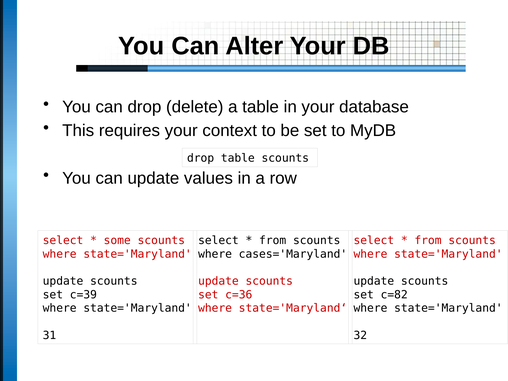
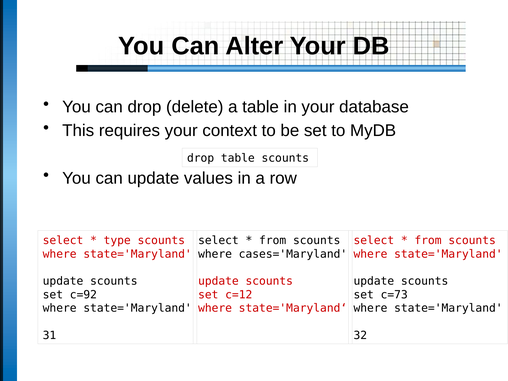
some: some -> type
c=39: c=39 -> c=92
c=36: c=36 -> c=12
c=82: c=82 -> c=73
